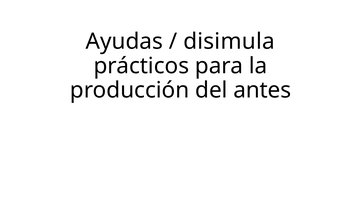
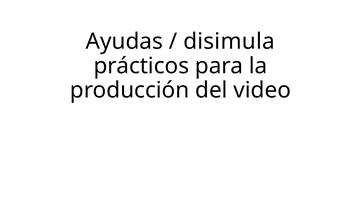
antes: antes -> video
